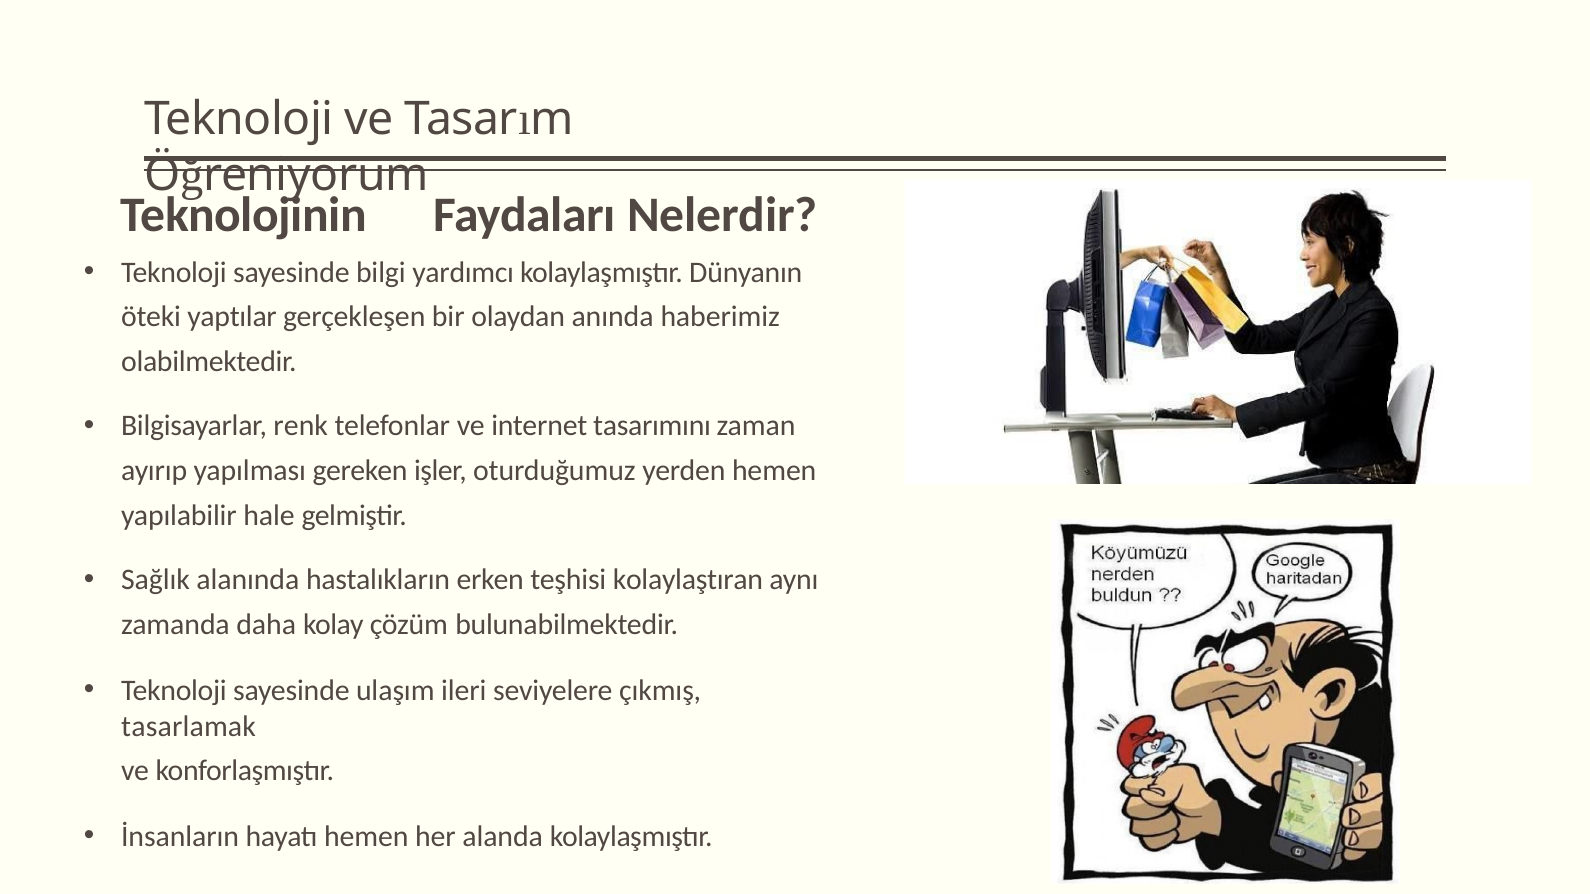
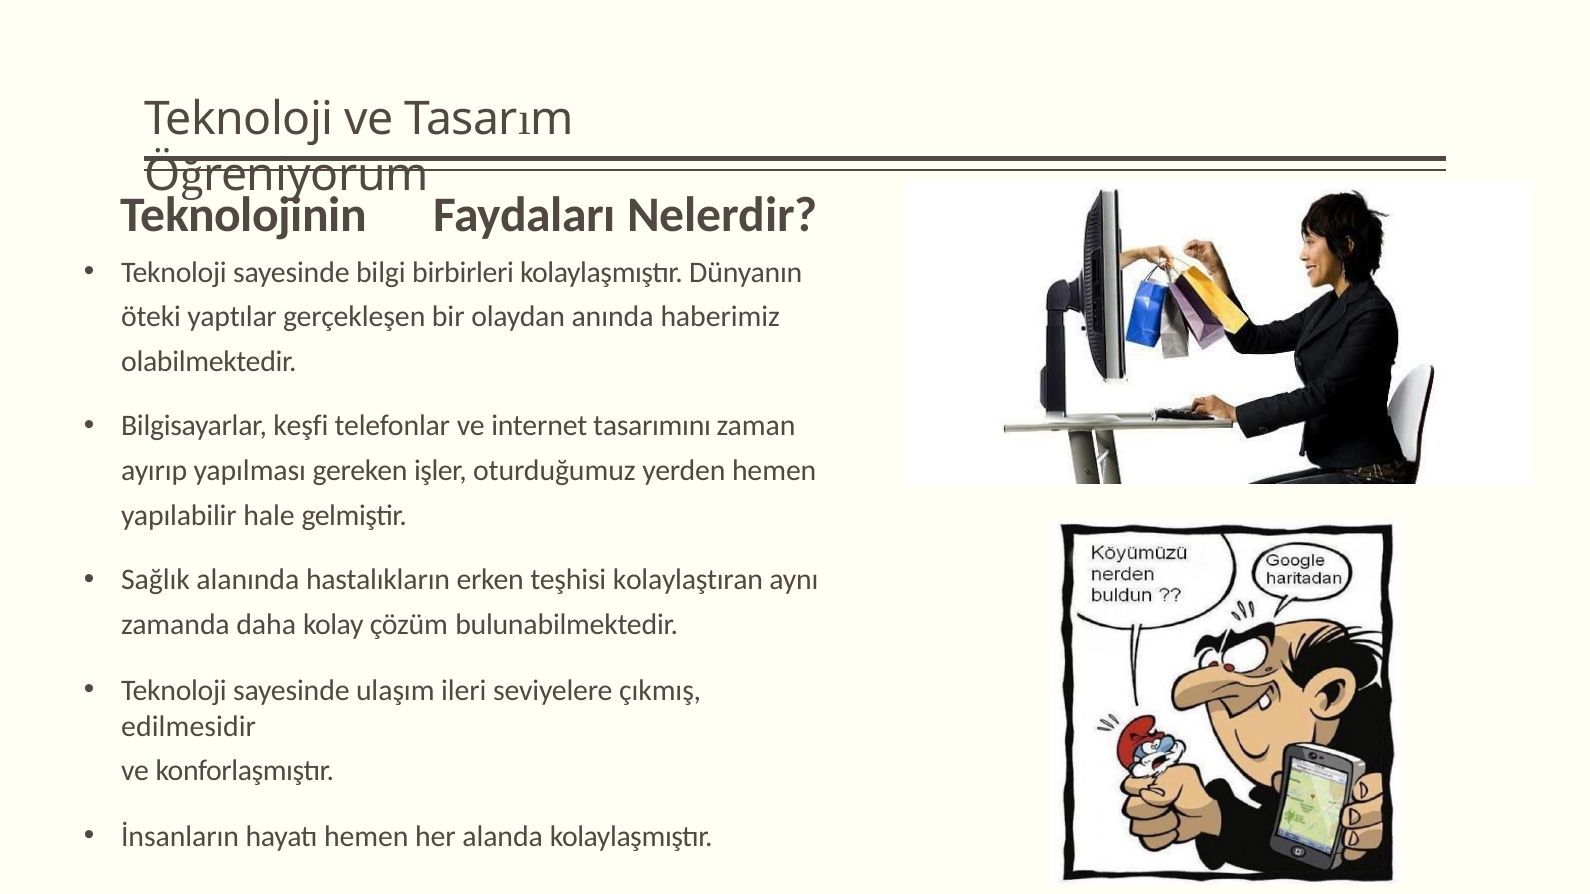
yardımcı: yardımcı -> birbirleri
renk: renk -> keşfi
tasarlamak: tasarlamak -> edilmesidir
